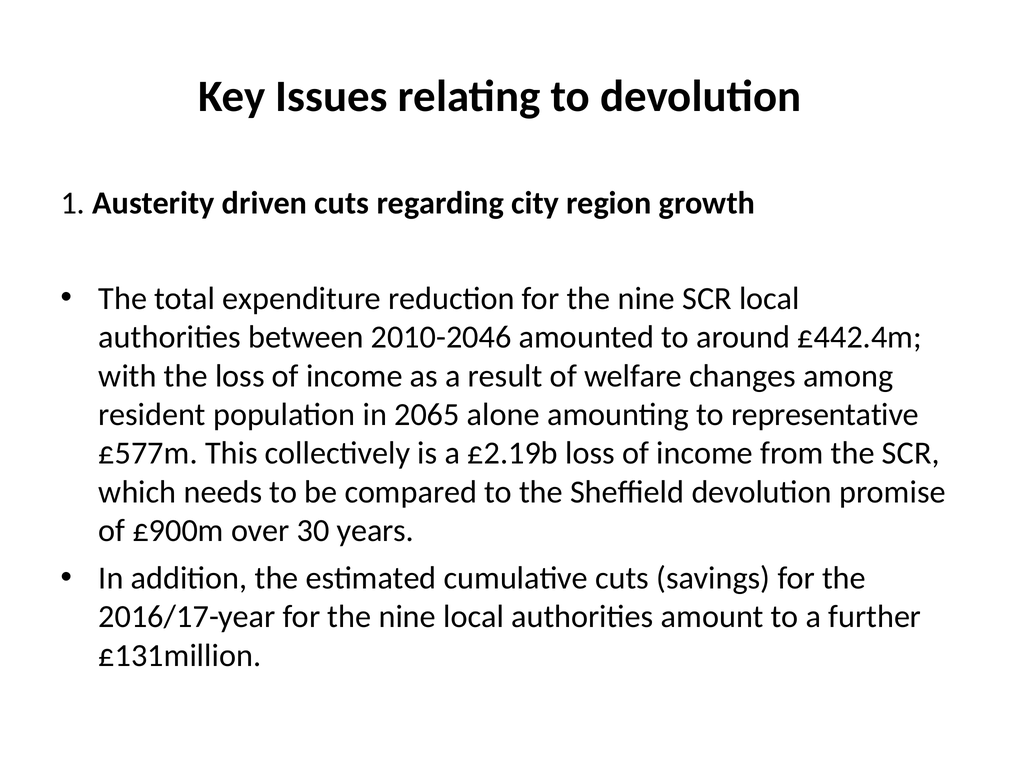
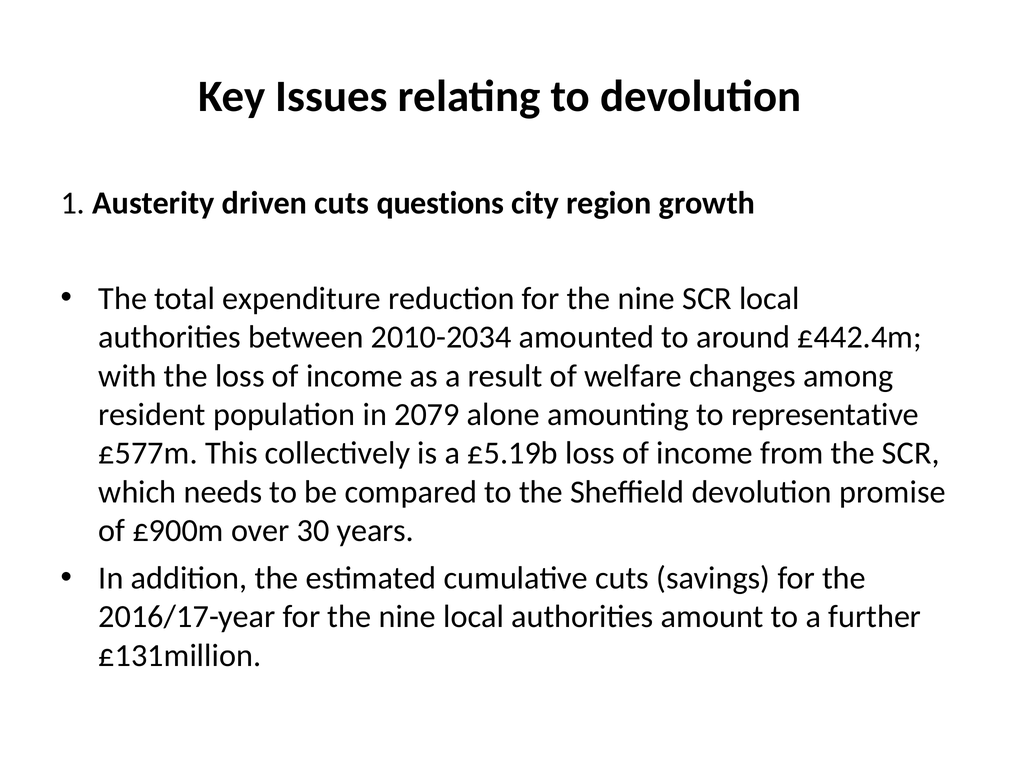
regarding: regarding -> questions
2010-2046: 2010-2046 -> 2010-2034
2065: 2065 -> 2079
£2.19b: £2.19b -> £5.19b
